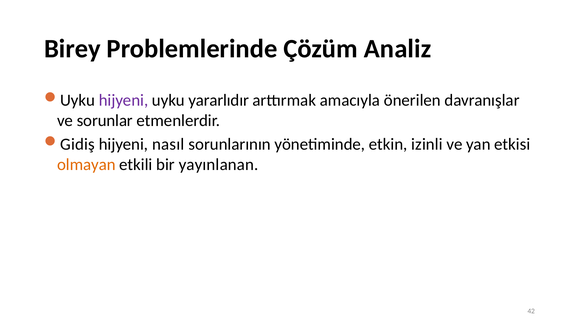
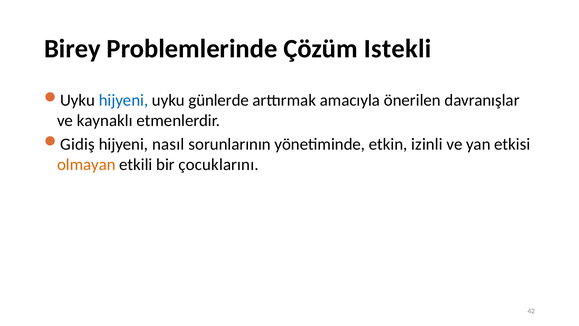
Analiz: Analiz -> Istekli
hijyeni at (123, 100) colour: purple -> blue
yararlıdır: yararlıdır -> günlerde
sorunlar: sorunlar -> kaynaklı
yayınlanan: yayınlanan -> çocuklarını
